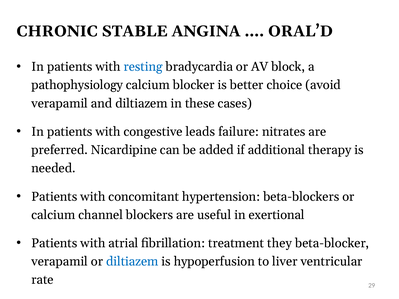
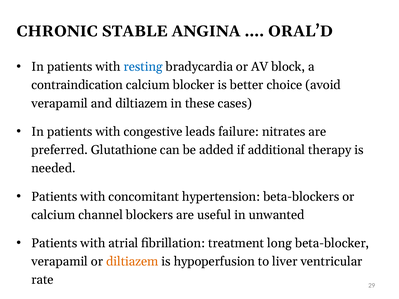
pathophysiology: pathophysiology -> contraindication
Nicardipine: Nicardipine -> Glutathione
exertional: exertional -> unwanted
they: they -> long
diltiazem at (132, 262) colour: blue -> orange
